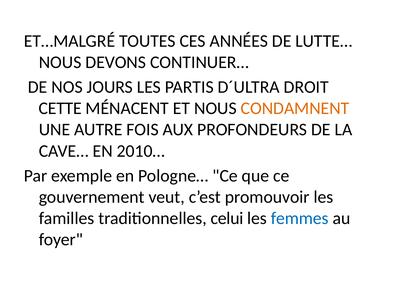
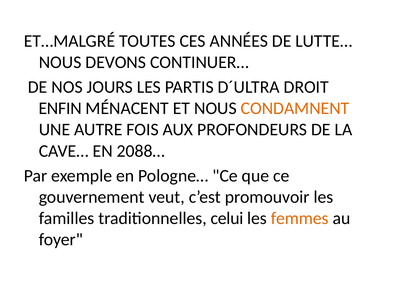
CETTE: CETTE -> ENFIN
2010…: 2010… -> 2088…
femmes colour: blue -> orange
